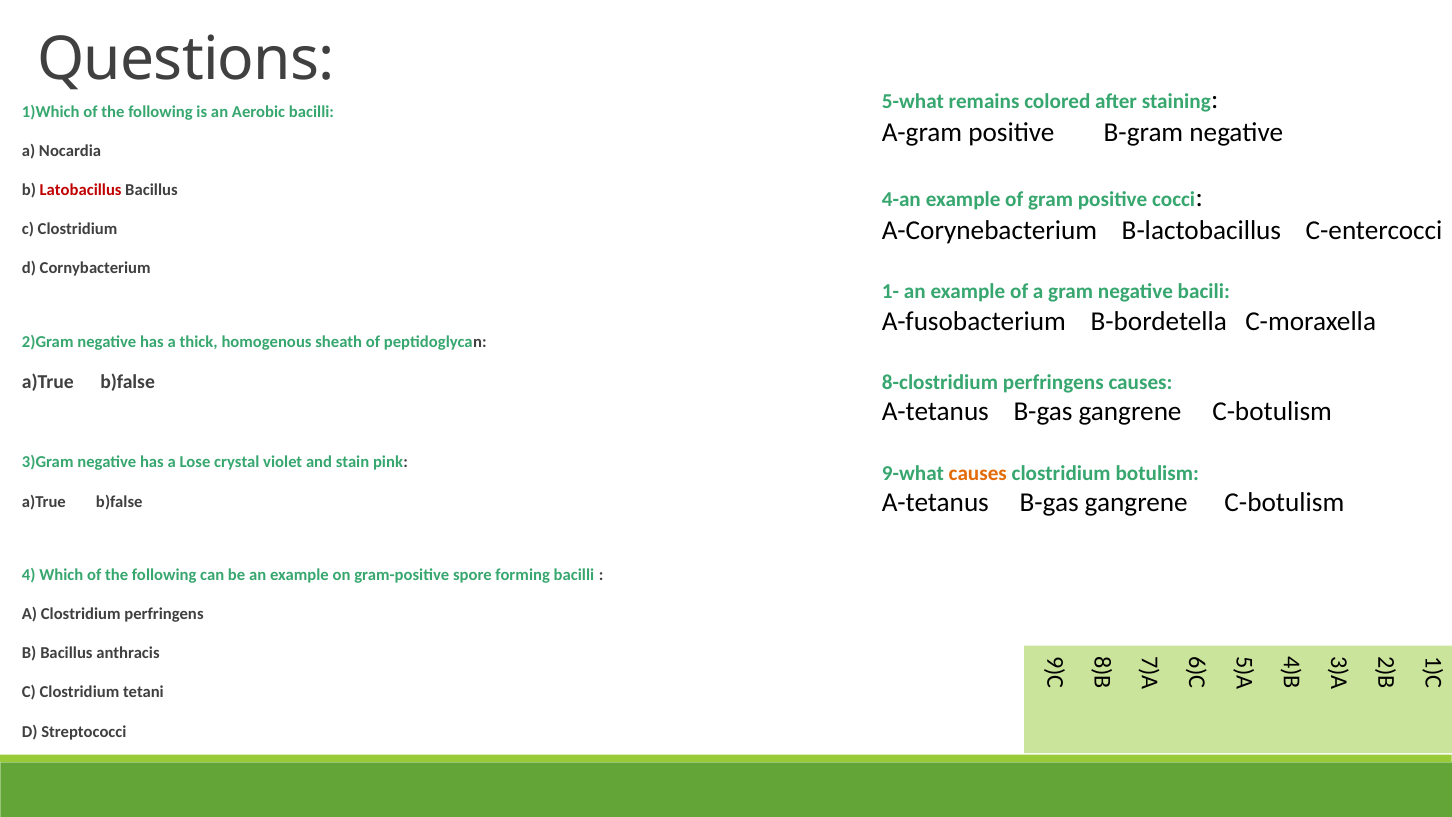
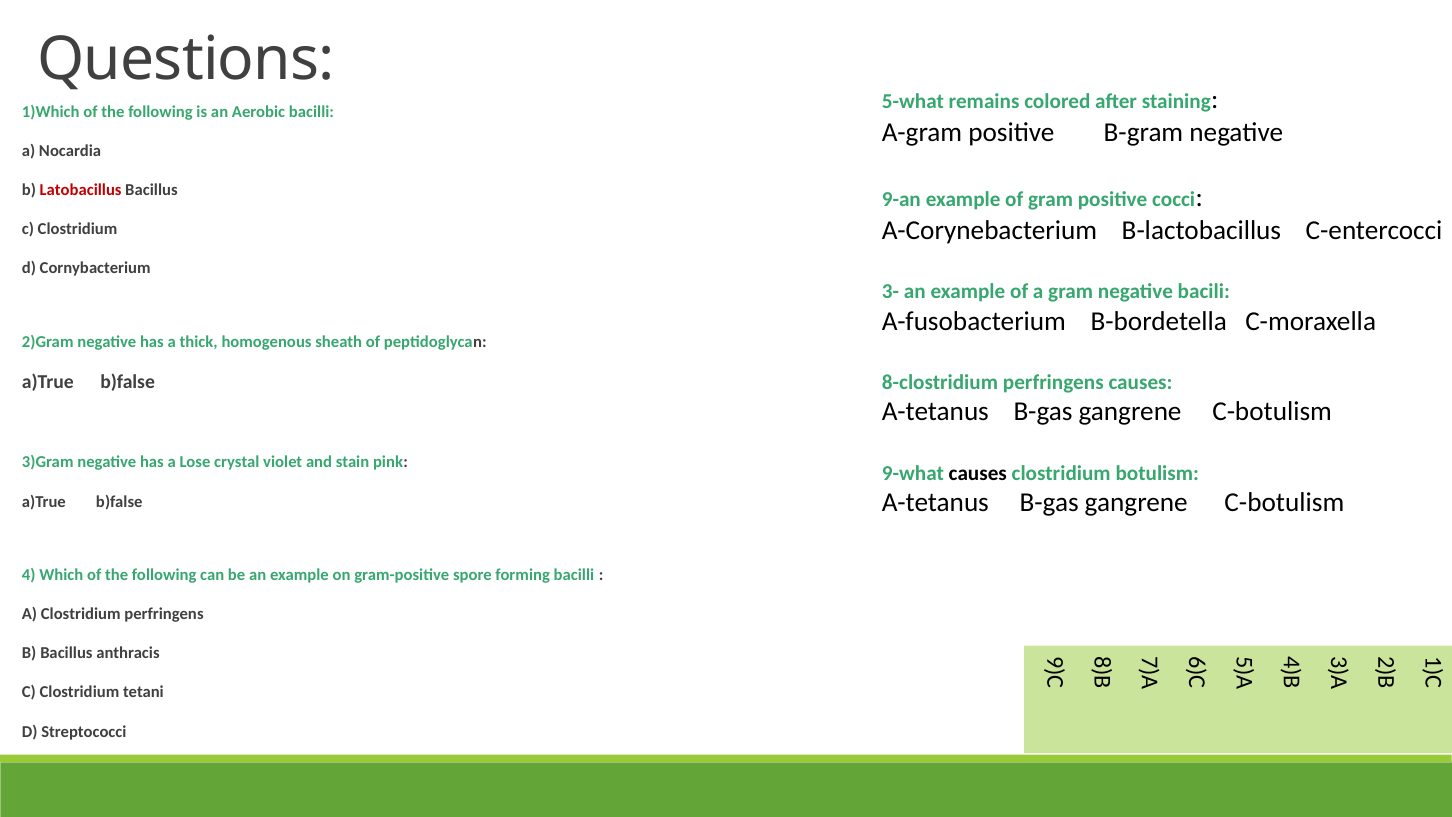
4-an: 4-an -> 9-an
1-: 1- -> 3-
causes at (978, 473) colour: orange -> black
